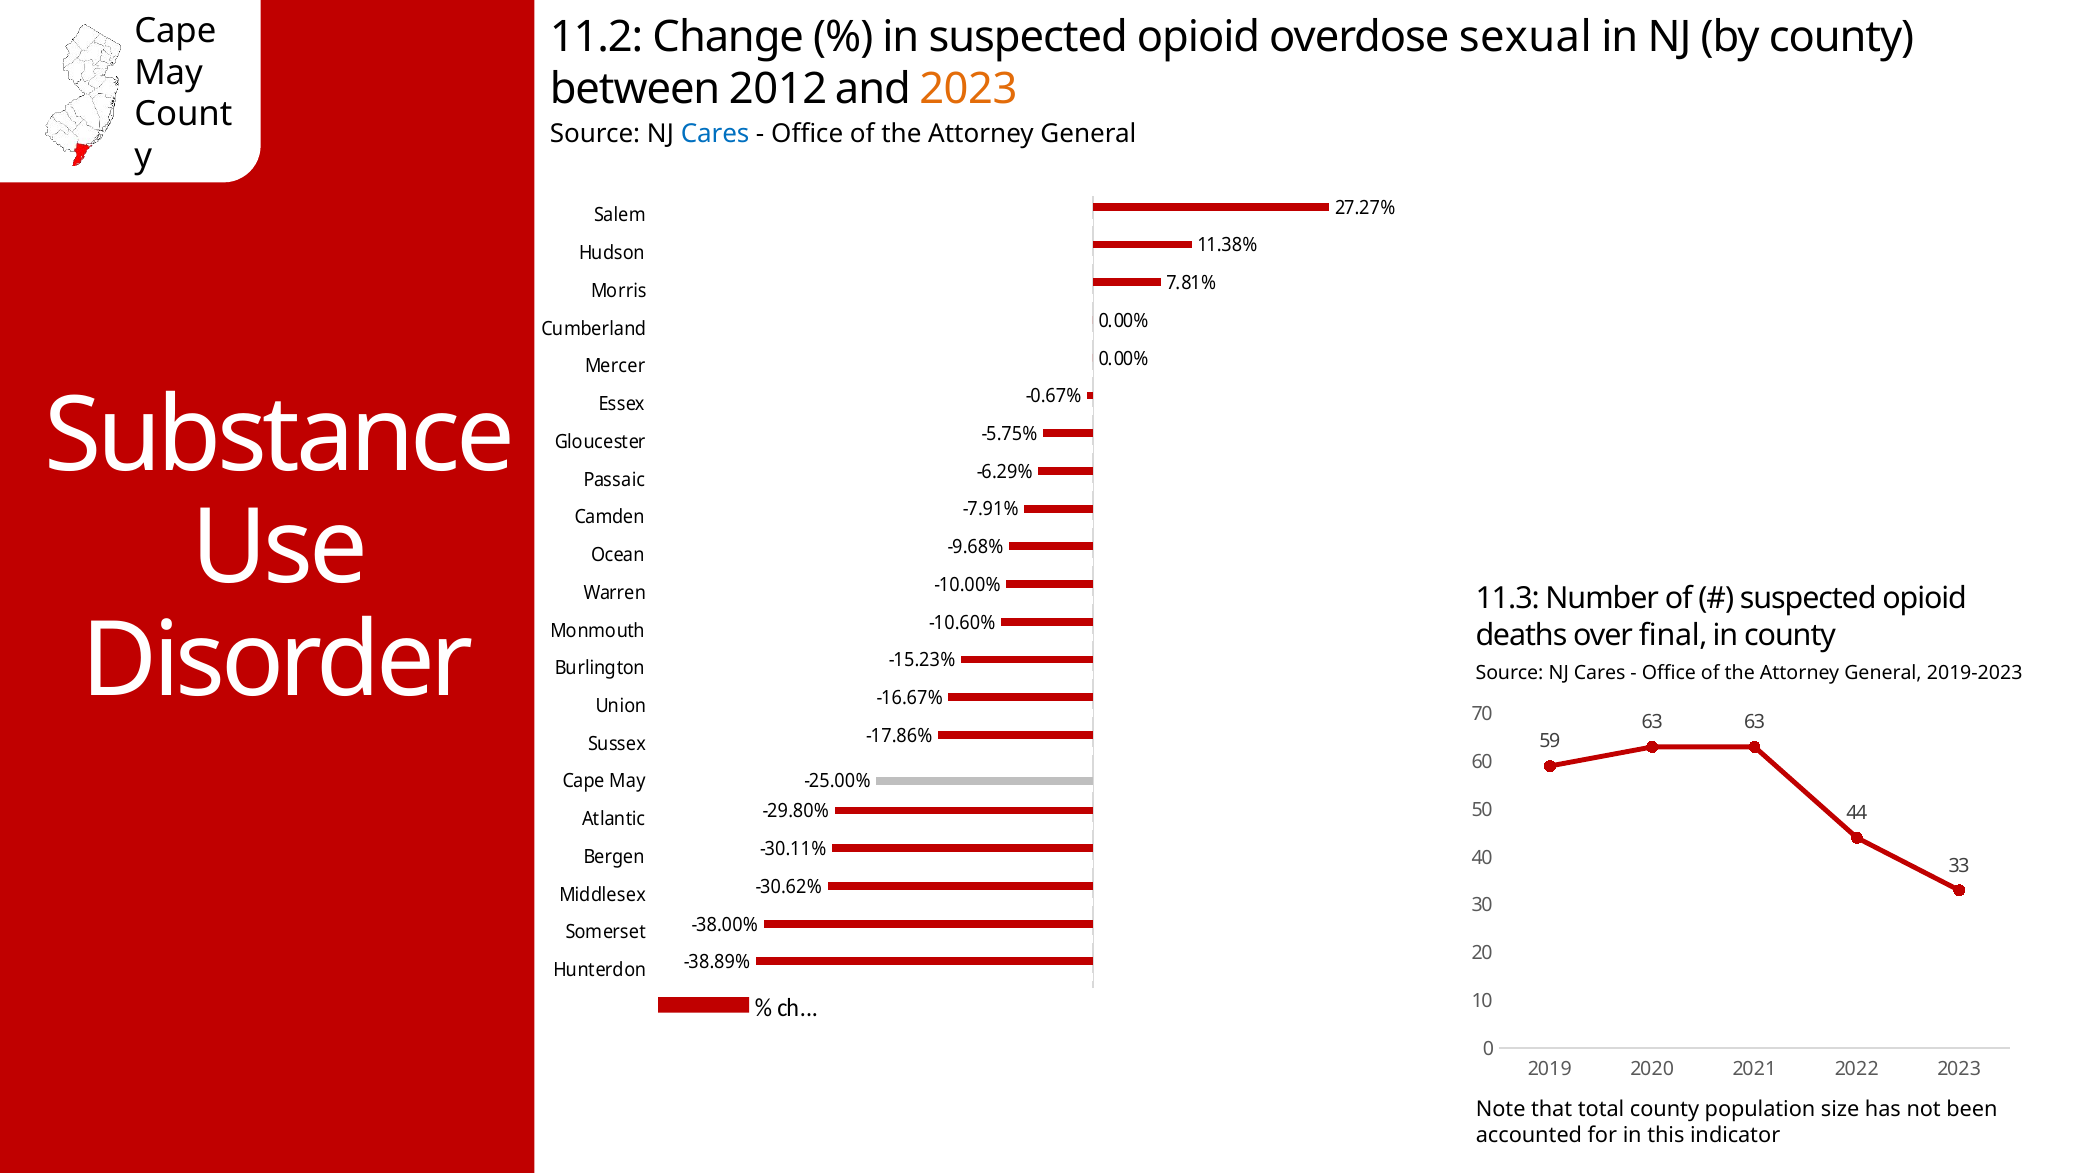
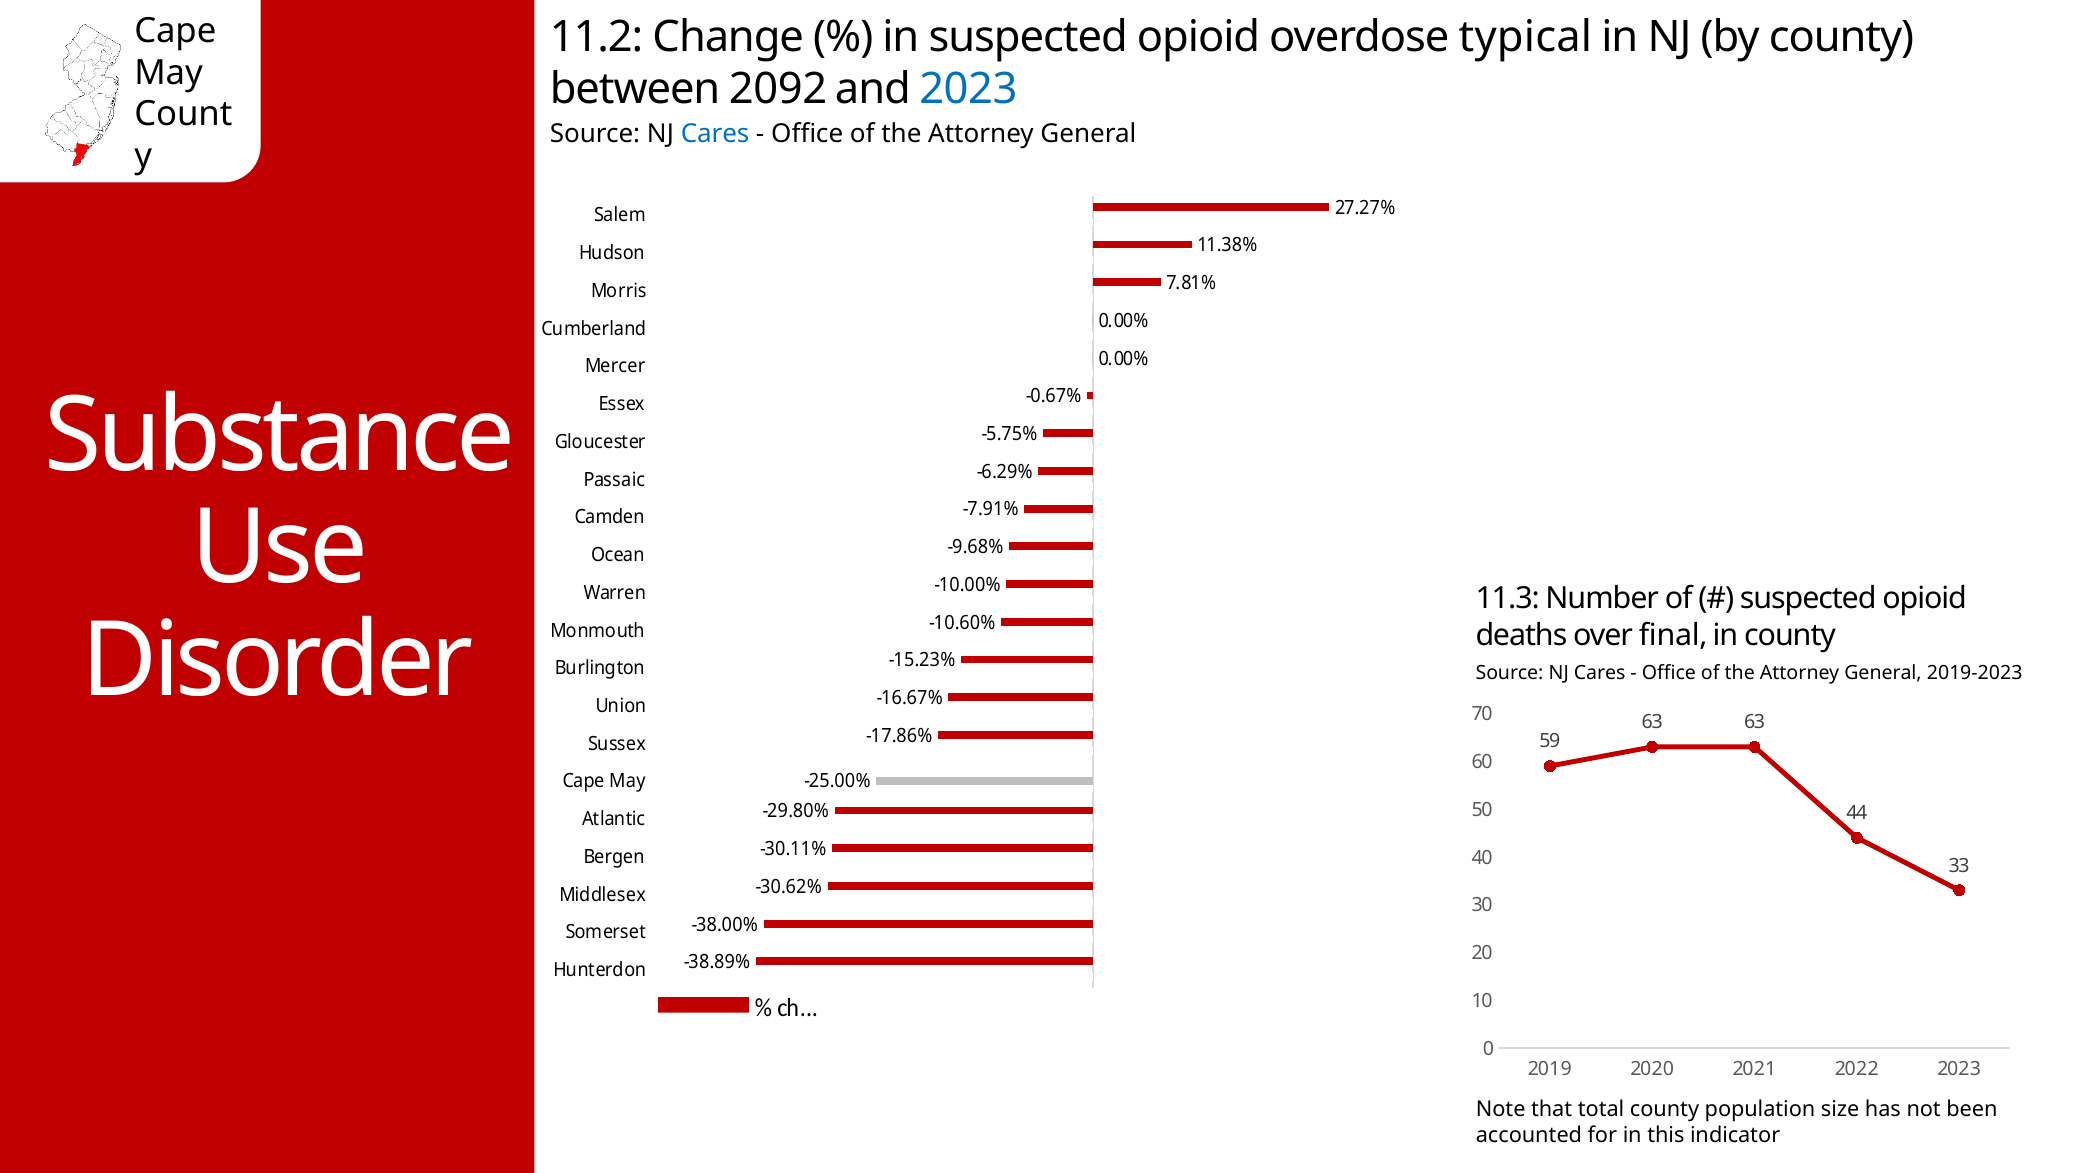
sexual: sexual -> typical
2012: 2012 -> 2092
2023 at (968, 89) colour: orange -> blue
